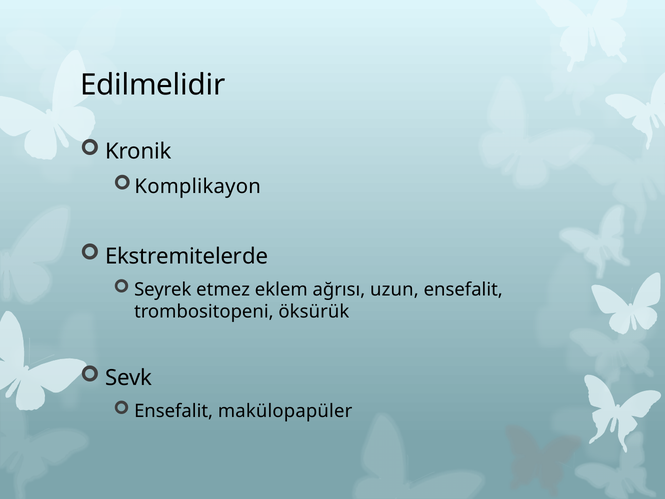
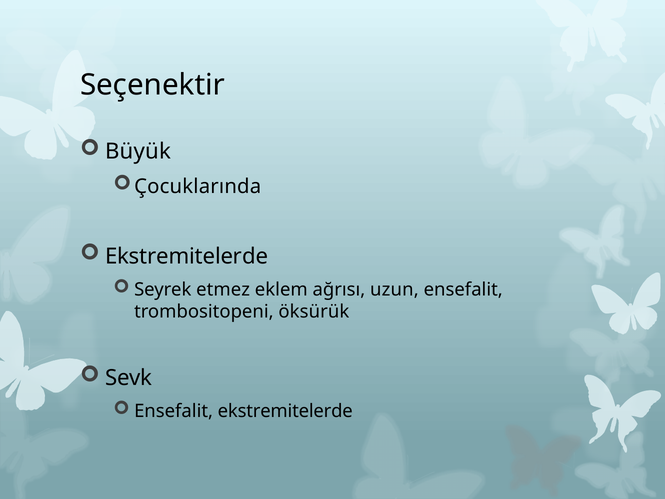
Edilmelidir: Edilmelidir -> Seçenektir
Kronik: Kronik -> Büyük
Komplikayon: Komplikayon -> Çocuklarında
Ensefalit makülopapüler: makülopapüler -> ekstremitelerde
